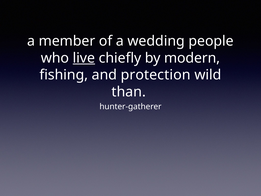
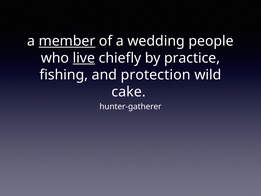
member underline: none -> present
modern: modern -> practice
than: than -> cake
